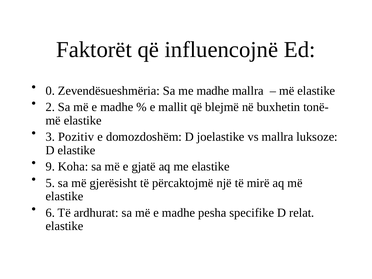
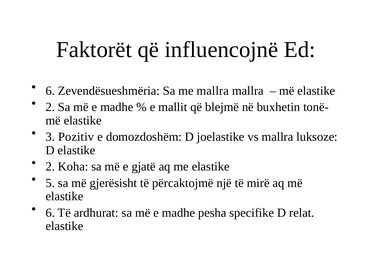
0 at (50, 91): 0 -> 6
me madhe: madhe -> mallra
9 at (50, 167): 9 -> 2
